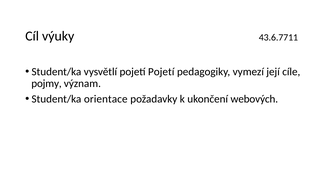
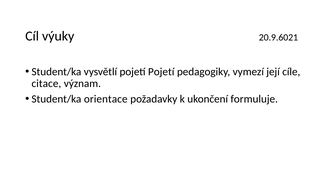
43.6.7711: 43.6.7711 -> 20.9.6021
pojmy: pojmy -> citace
webových: webových -> formuluje
